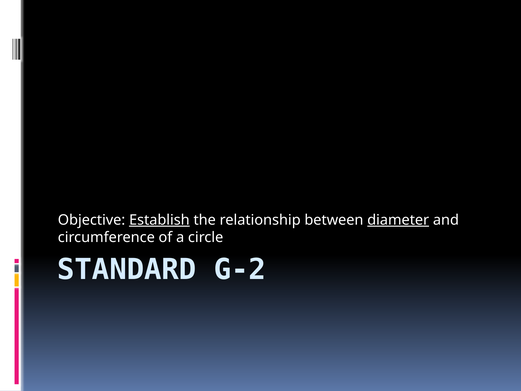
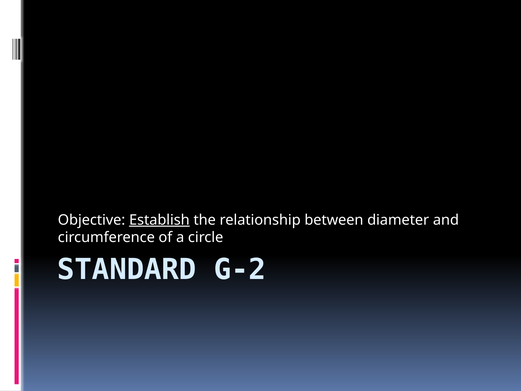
diameter underline: present -> none
